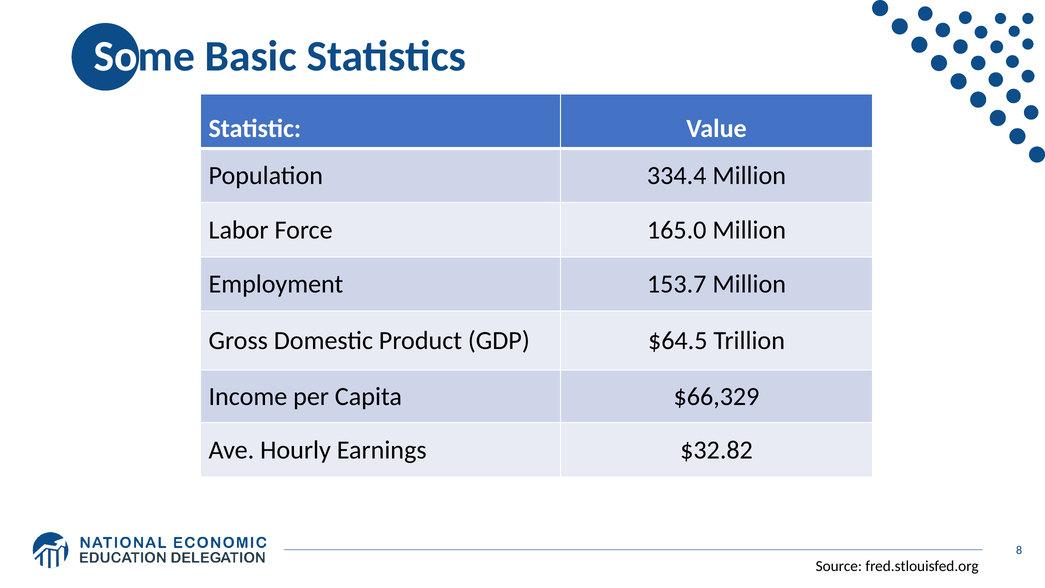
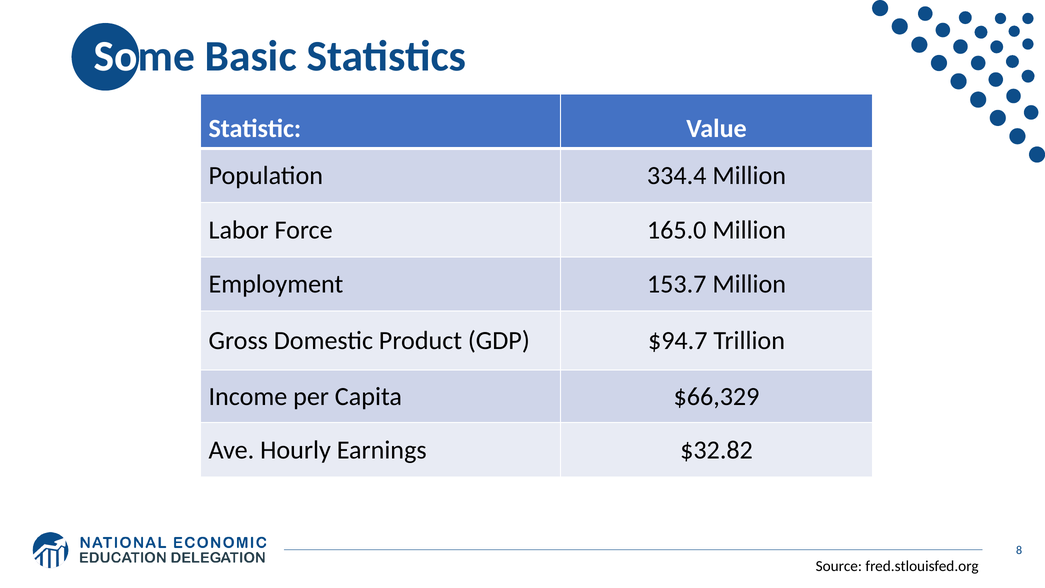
$64.5: $64.5 -> $94.7
